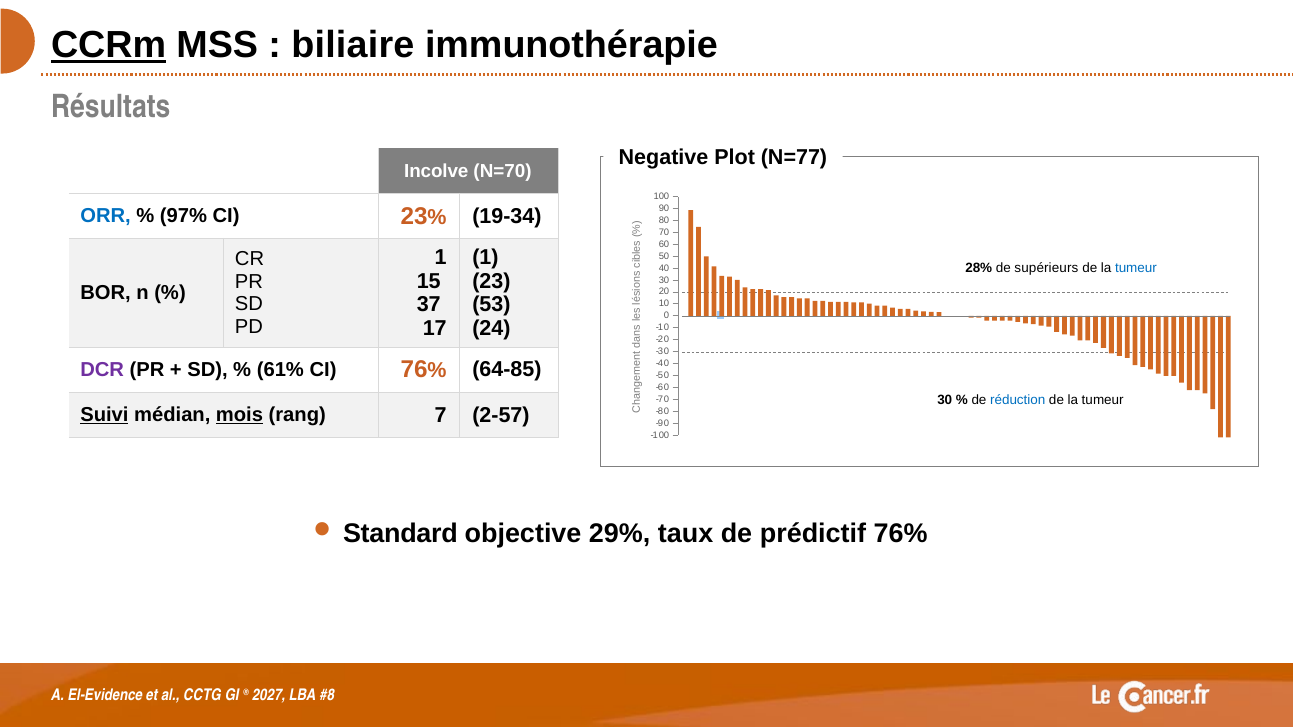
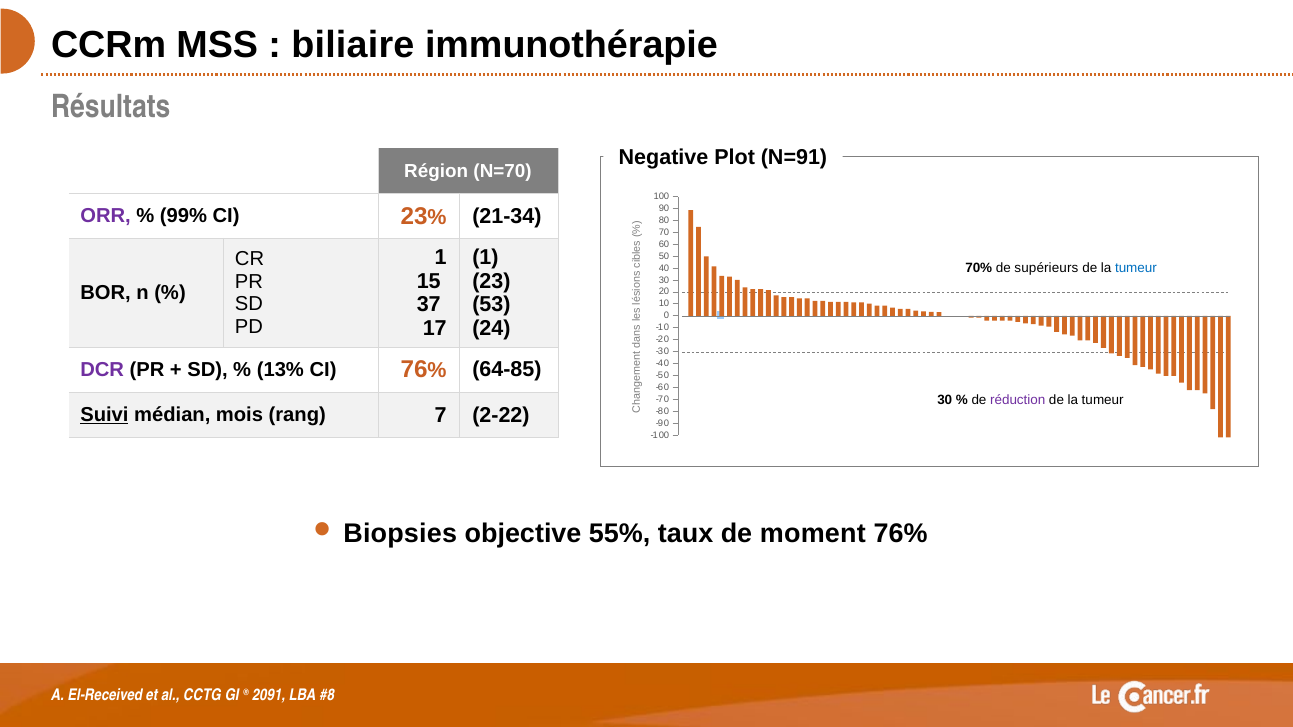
CCRm underline: present -> none
N=77: N=77 -> N=91
Incolve: Incolve -> Région
ORR colour: blue -> purple
97%: 97% -> 99%
19-34: 19-34 -> 21-34
28%: 28% -> 70%
61%: 61% -> 13%
réduction colour: blue -> purple
mois underline: present -> none
2-57: 2-57 -> 2-22
Standard: Standard -> Biopsies
29%: 29% -> 55%
prédictif: prédictif -> moment
El-Evidence: El-Evidence -> El-Received
2027: 2027 -> 2091
